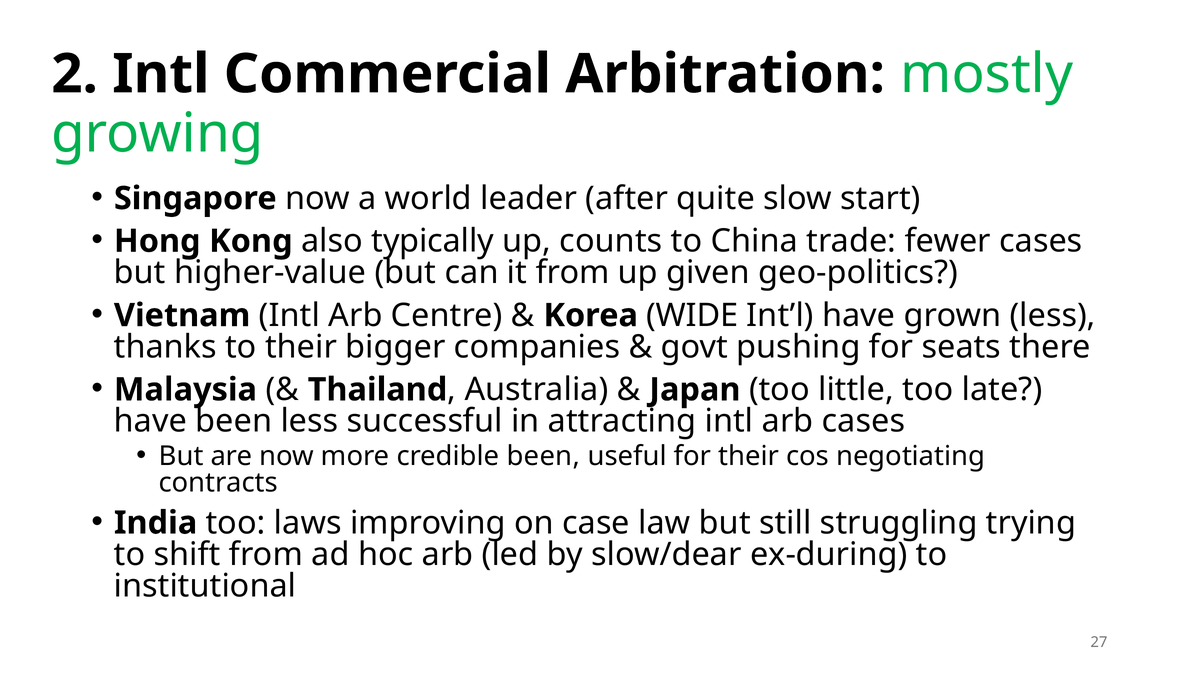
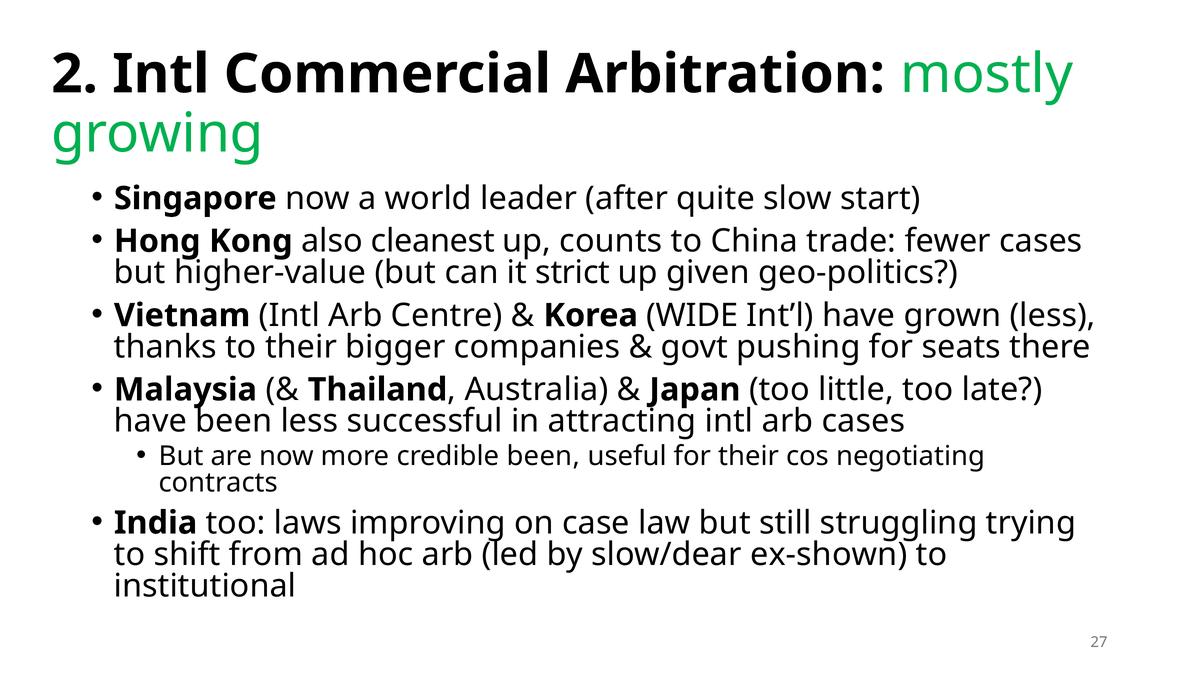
typically: typically -> cleanest
it from: from -> strict
ex-during: ex-during -> ex-shown
